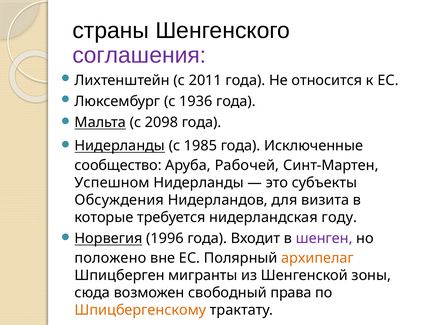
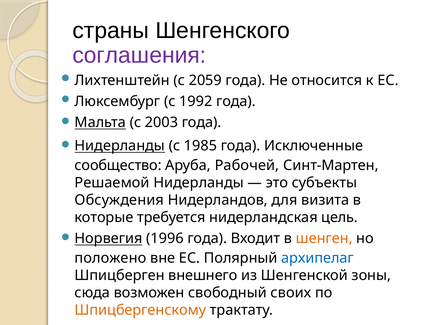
2011: 2011 -> 2059
1936: 1936 -> 1992
2098: 2098 -> 2003
Успешном: Успешном -> Решаемой
году: году -> цель
шенген colour: purple -> orange
архипелаг colour: orange -> blue
мигранты: мигранты -> внешнего
права: права -> своих
